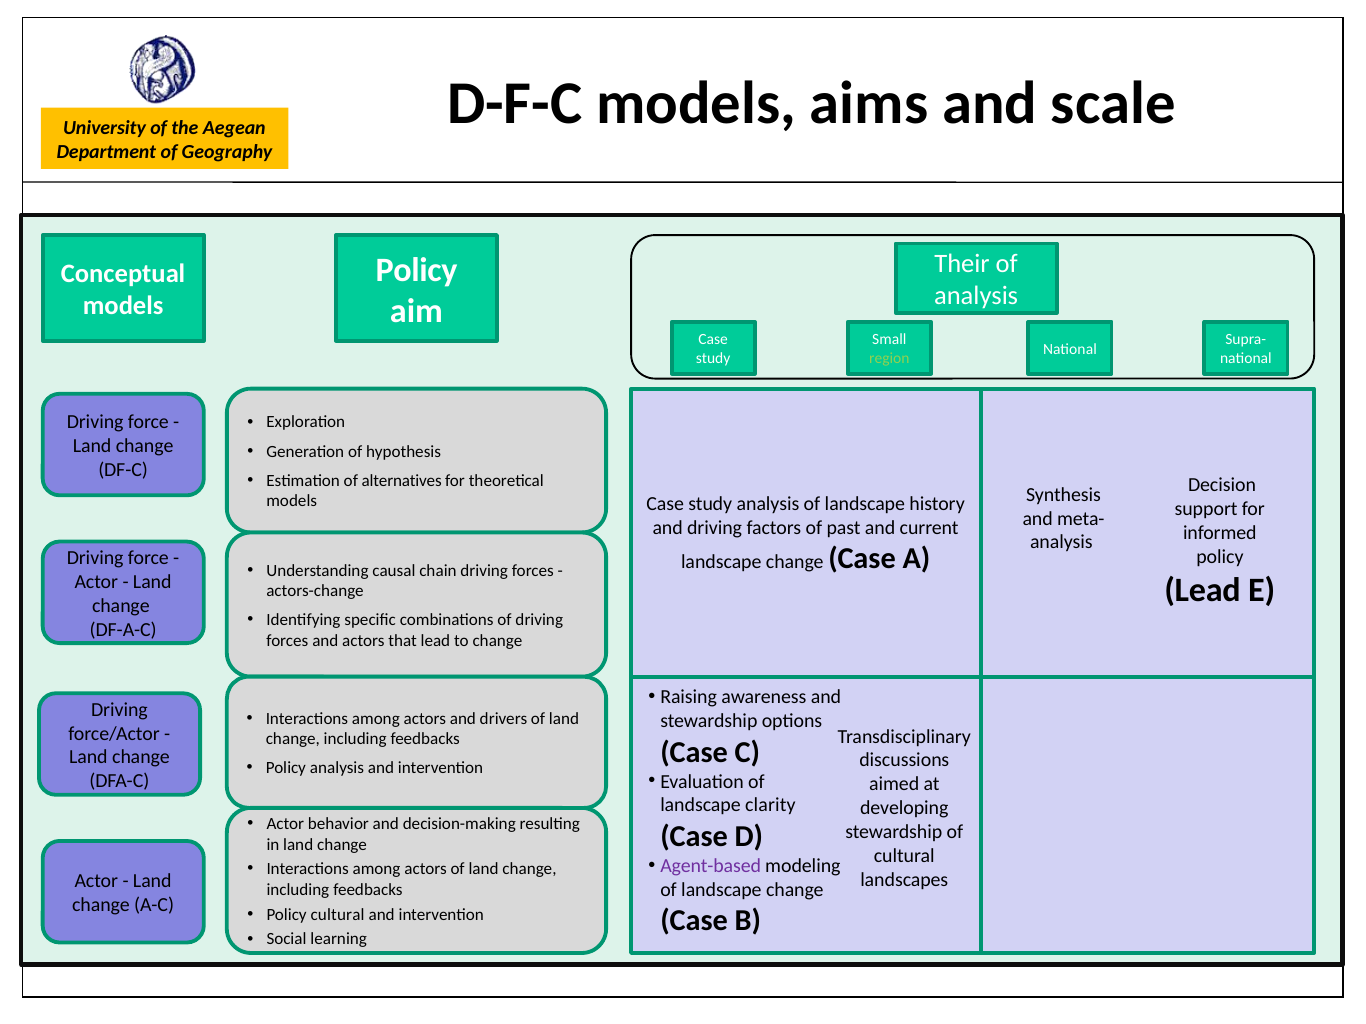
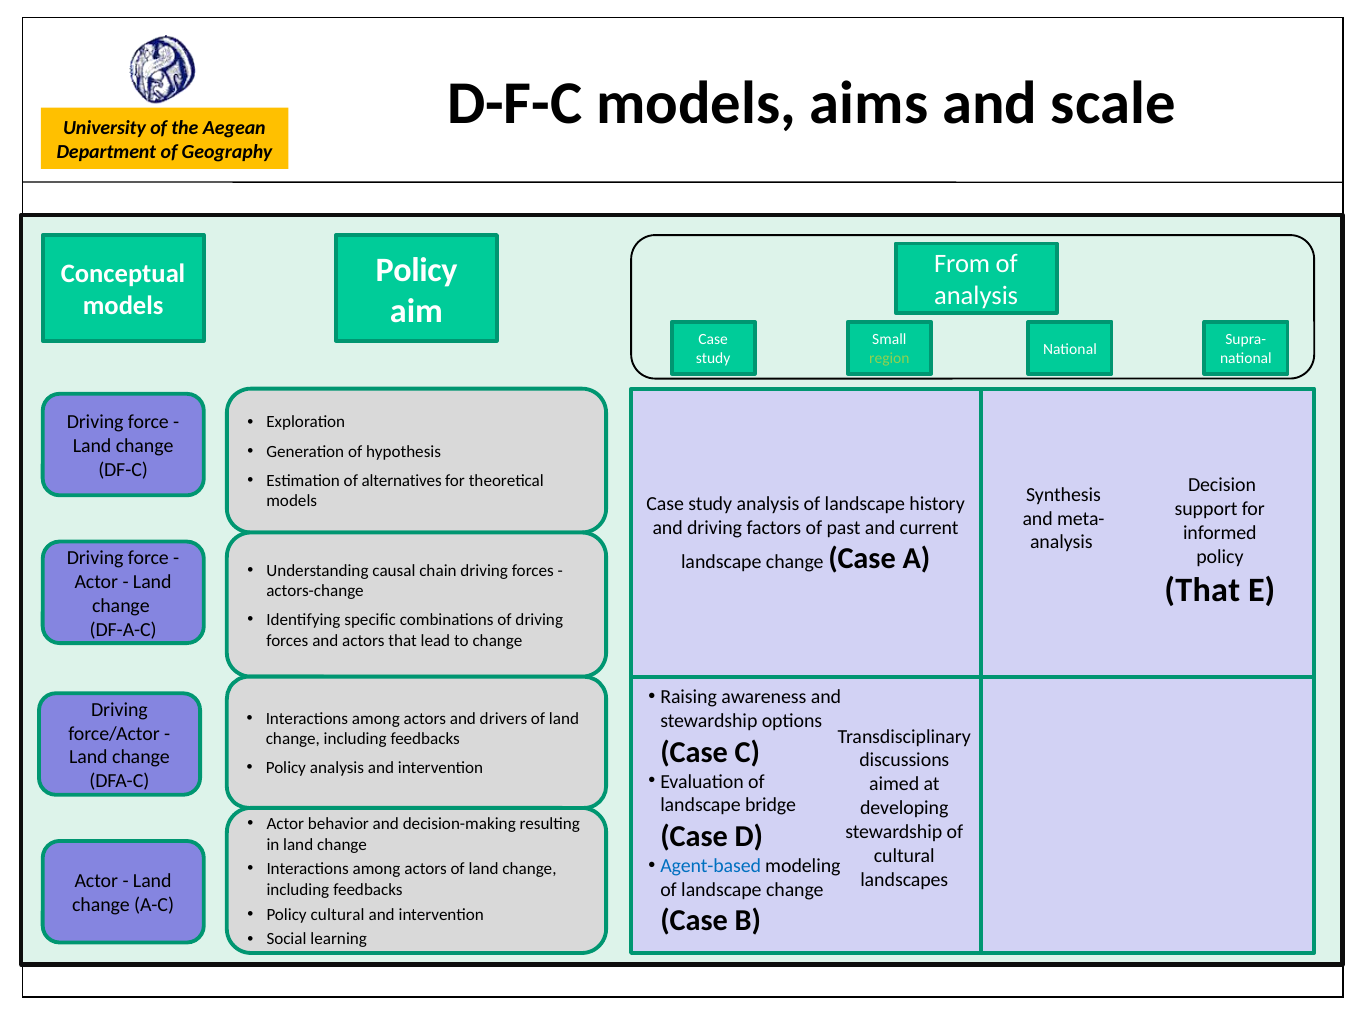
Their: Their -> From
Lead at (1203, 591): Lead -> That
clarity: clarity -> bridge
Agent-based colour: purple -> blue
